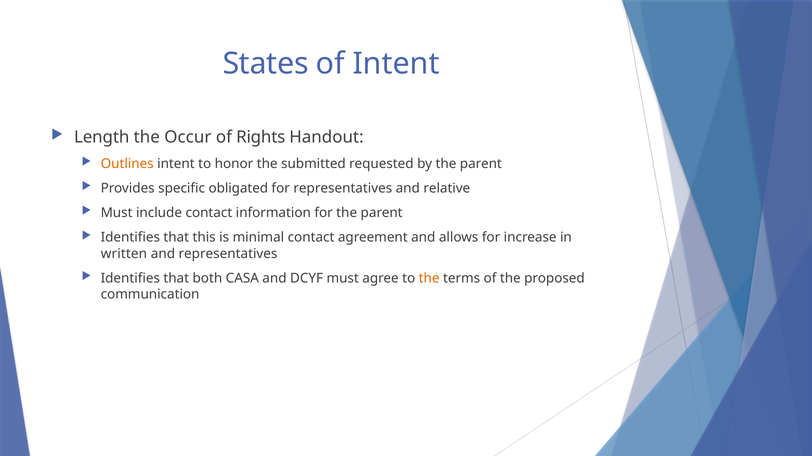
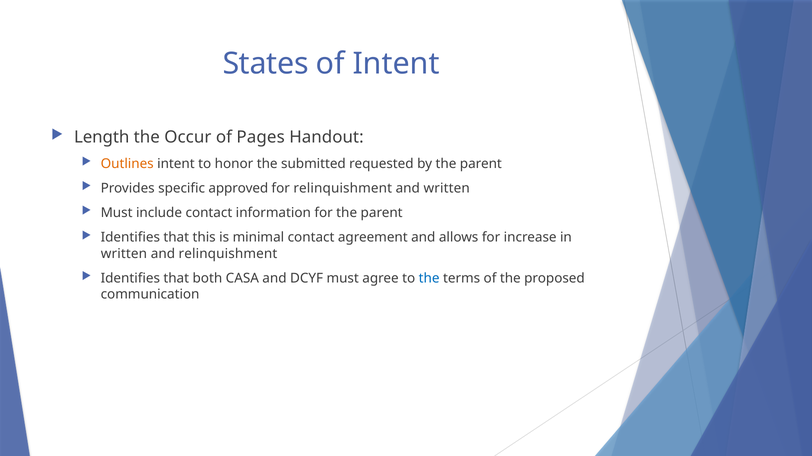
Rights: Rights -> Pages
obligated: obligated -> approved
for representatives: representatives -> relinquishment
and relative: relative -> written
and representatives: representatives -> relinquishment
the at (429, 279) colour: orange -> blue
